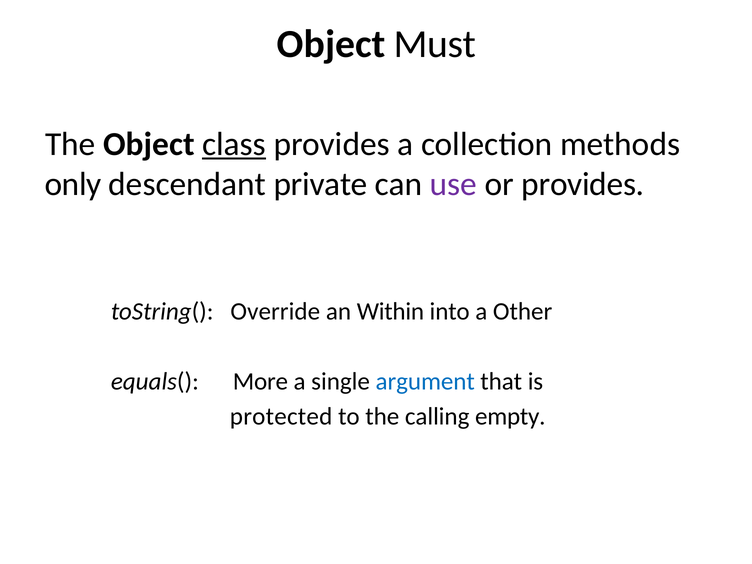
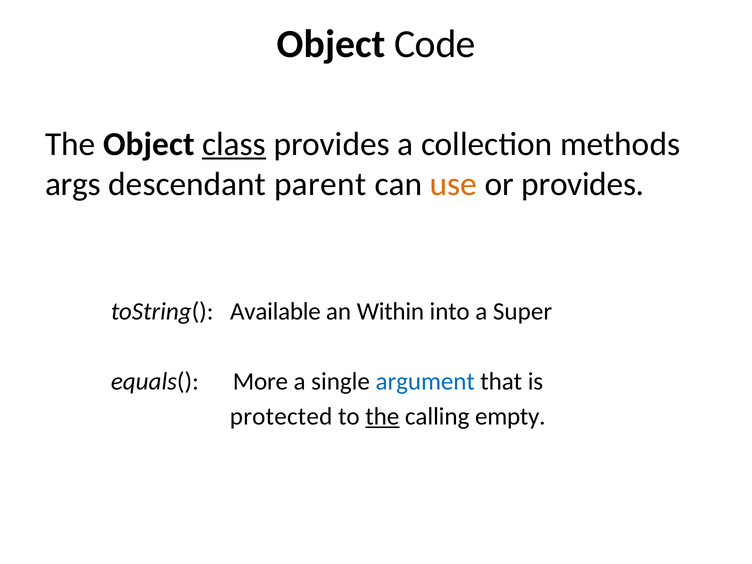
Must: Must -> Code
only: only -> args
private: private -> parent
use colour: purple -> orange
Override: Override -> Available
Other: Other -> Super
the at (382, 417) underline: none -> present
